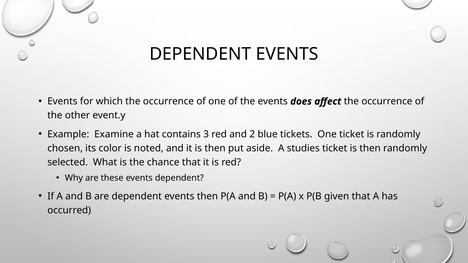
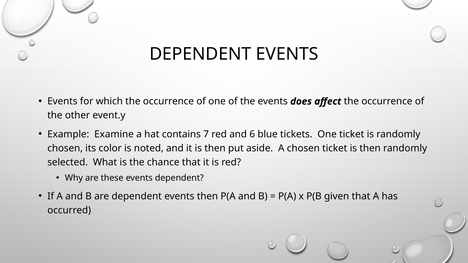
3: 3 -> 7
2: 2 -> 6
A studies: studies -> chosen
